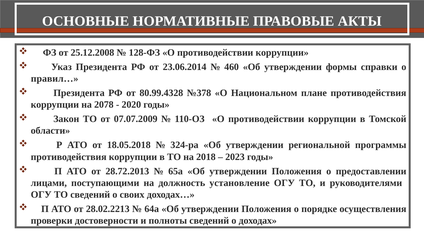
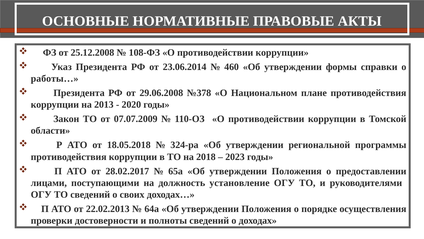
128-ФЗ: 128-ФЗ -> 108-ФЗ
правил…: правил… -> работы…
80.99.4328: 80.99.4328 -> 29.06.2008
2078: 2078 -> 2013
28.72.2013: 28.72.2013 -> 28.02.2017
28.02.2213: 28.02.2213 -> 22.02.2013
